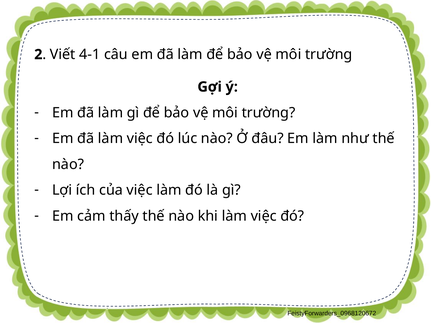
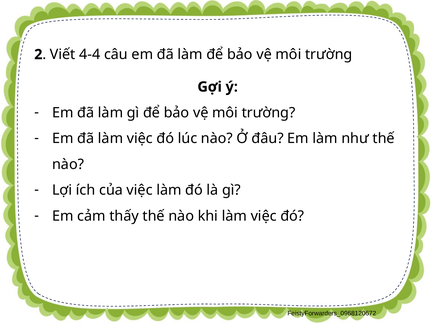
4-1: 4-1 -> 4-4
